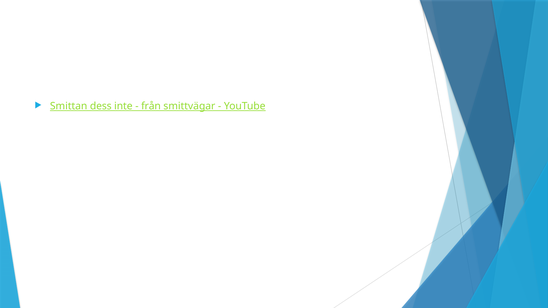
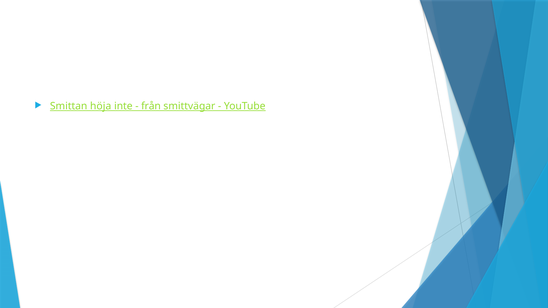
dess: dess -> höja
